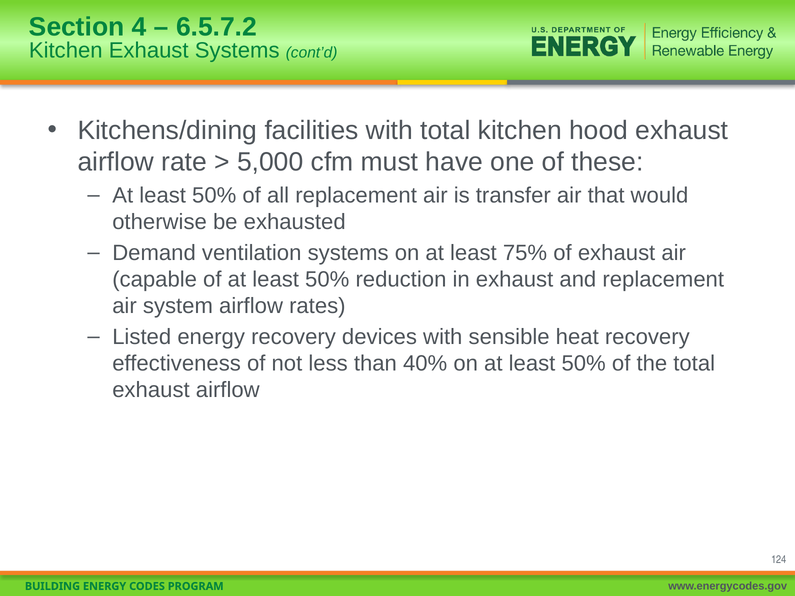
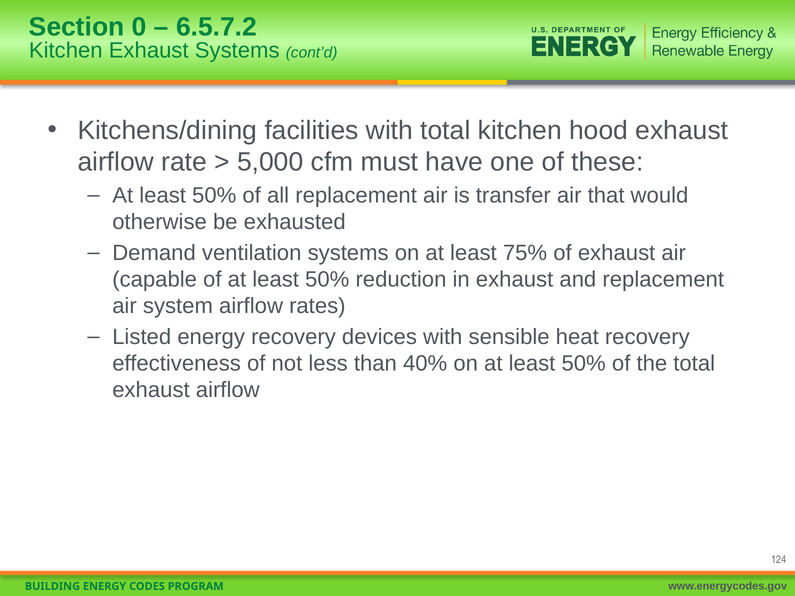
4: 4 -> 0
